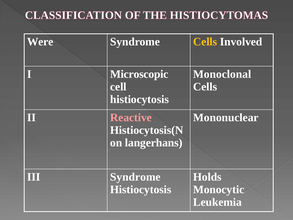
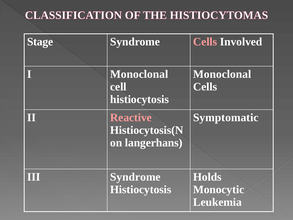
Were: Were -> Stage
Cells at (205, 42) colour: yellow -> pink
I Microscopic: Microscopic -> Monoclonal
Mononuclear: Mononuclear -> Symptomatic
